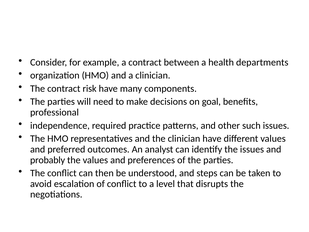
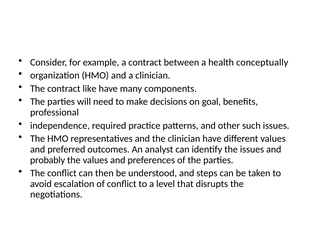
departments: departments -> conceptually
risk: risk -> like
